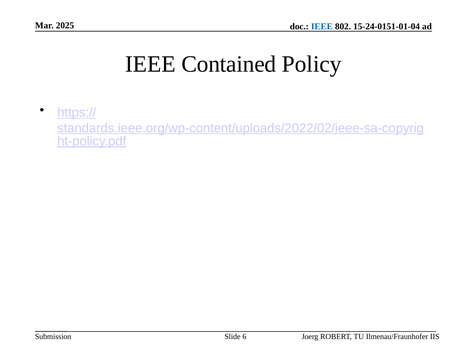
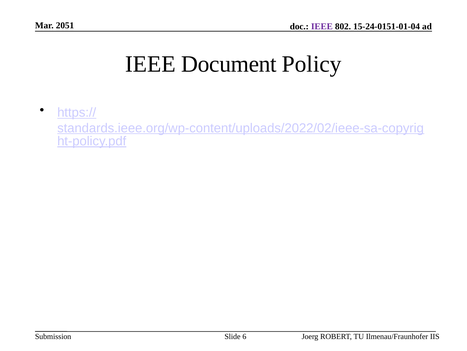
2025: 2025 -> 2051
IEEE at (322, 26) colour: blue -> purple
Contained: Contained -> Document
